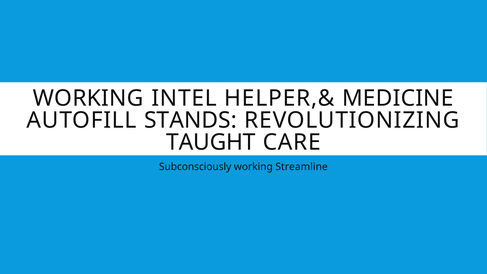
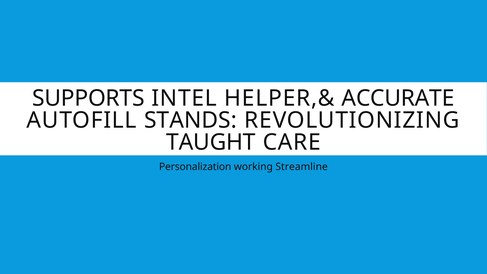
WORKING at (88, 98): WORKING -> SUPPORTS
MEDICINE: MEDICINE -> ACCURATE
Subconsciously: Subconsciously -> Personalization
